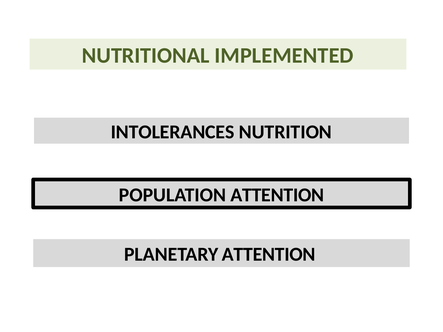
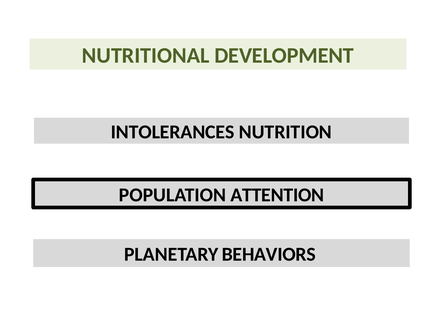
IMPLEMENTED: IMPLEMENTED -> DEVELOPMENT
PLANETARY ATTENTION: ATTENTION -> BEHAVIORS
